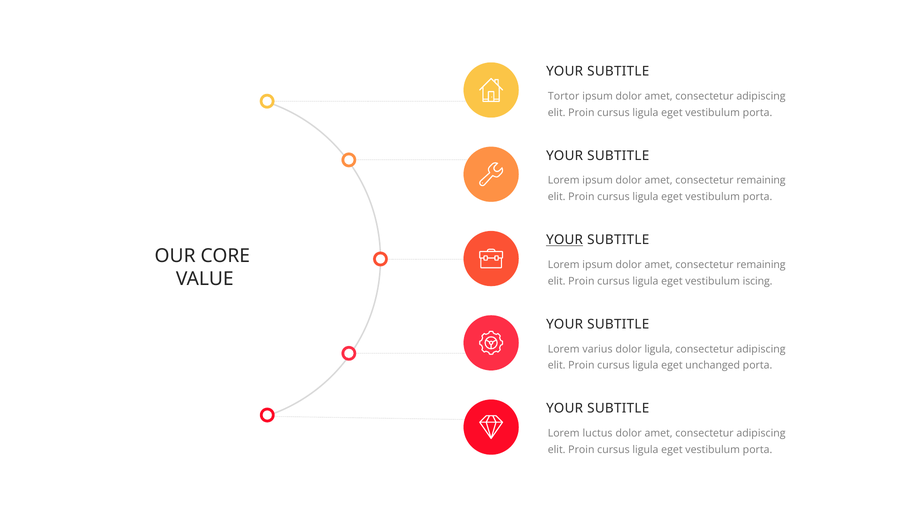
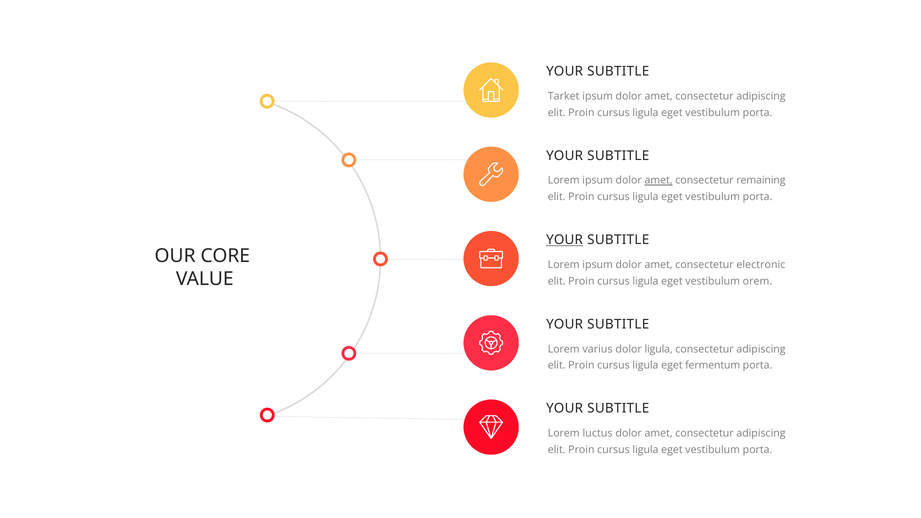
Tortor: Tortor -> Tarket
amet at (659, 180) underline: none -> present
remaining at (761, 265): remaining -> electronic
iscing: iscing -> orem
unchanged: unchanged -> fermentum
